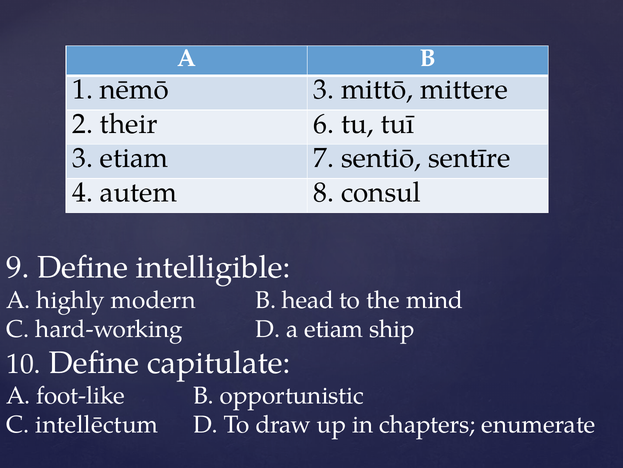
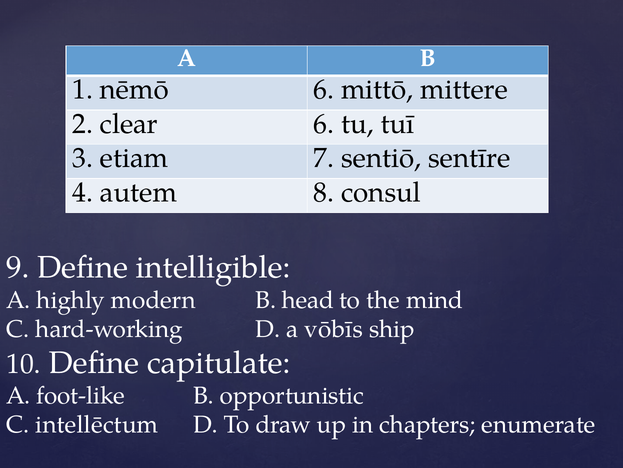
nēmō 3: 3 -> 6
their: their -> clear
a etiam: etiam -> vōbīs
